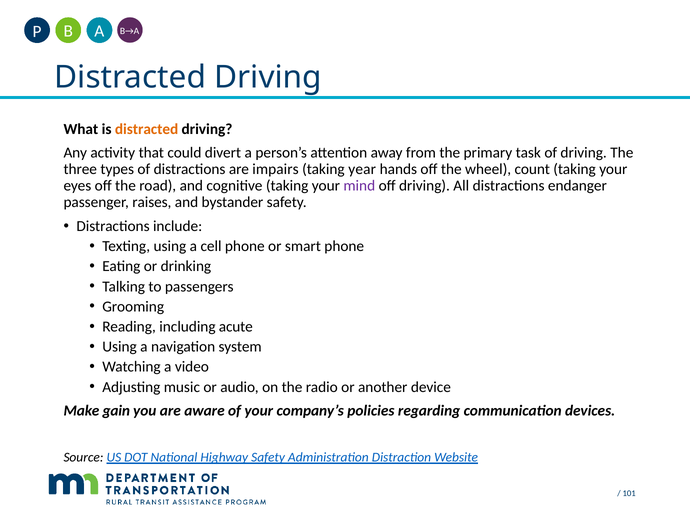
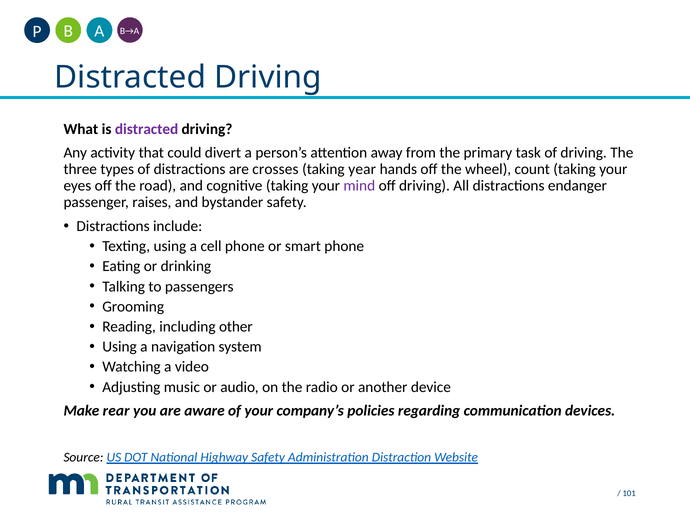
distracted at (147, 129) colour: orange -> purple
impairs: impairs -> crosses
acute: acute -> other
gain: gain -> rear
